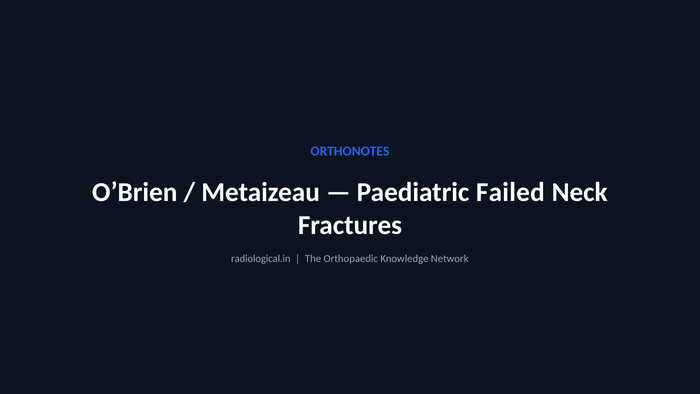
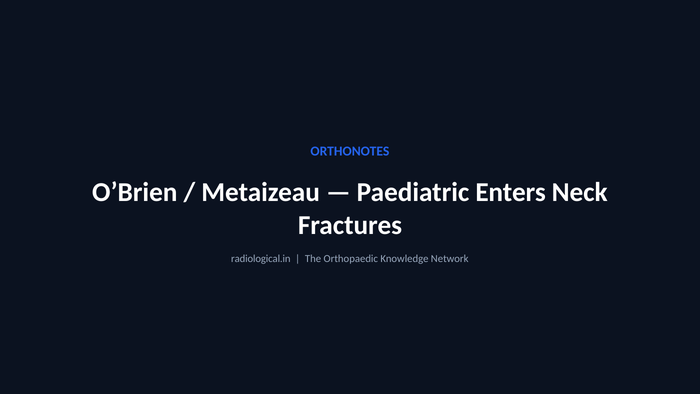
Failed: Failed -> Enters
